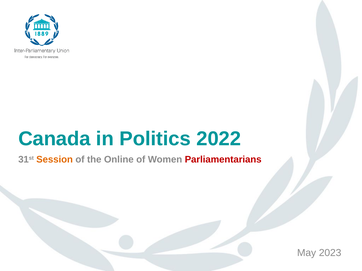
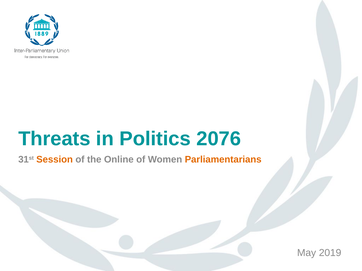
Canada: Canada -> Threats
2022: 2022 -> 2076
Parliamentarians colour: red -> orange
2023: 2023 -> 2019
